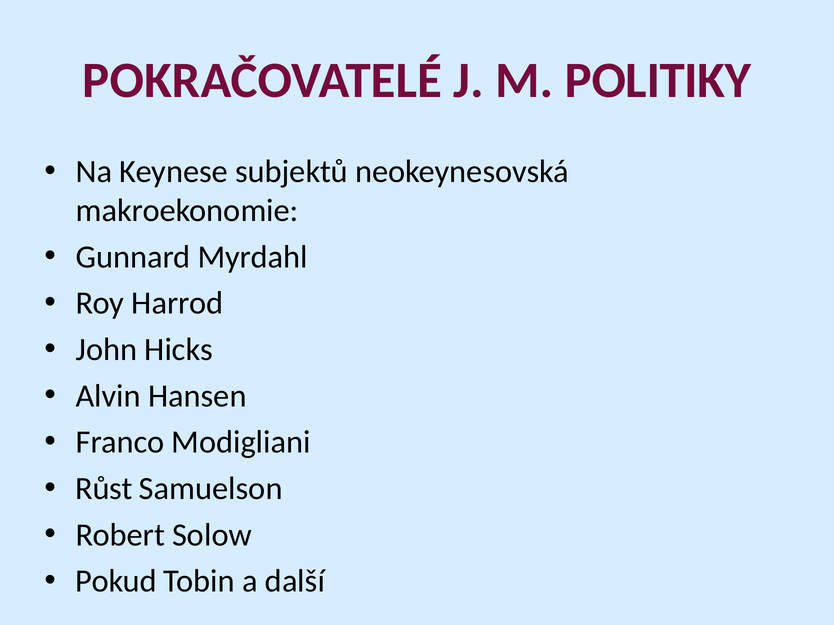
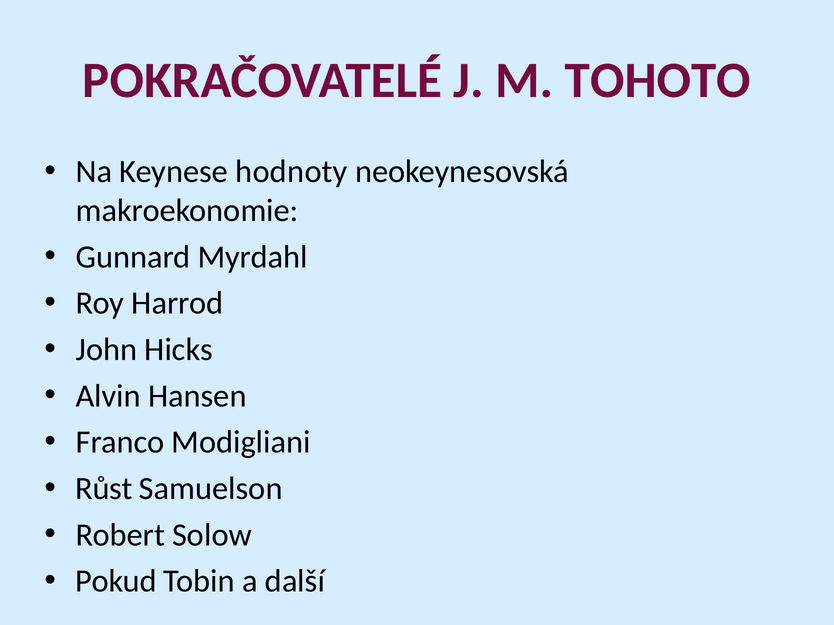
POLITIKY: POLITIKY -> TOHOTO
subjektů: subjektů -> hodnoty
